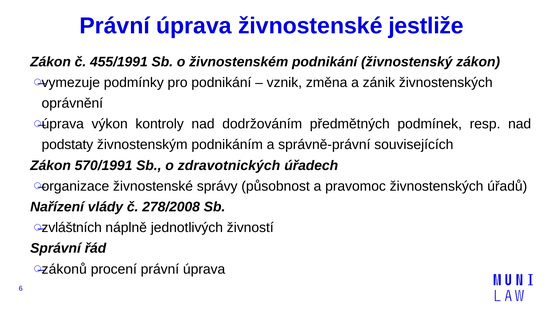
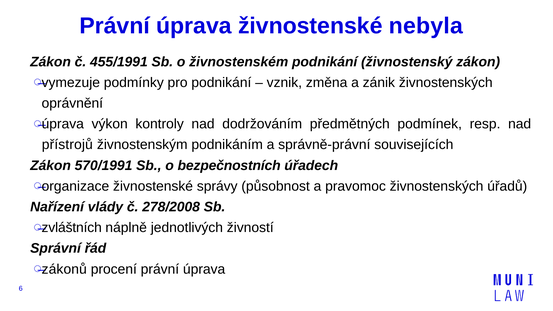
jestliže: jestliže -> nebyla
podstaty: podstaty -> přístrojů
zdravotnických: zdravotnických -> bezpečnostních
